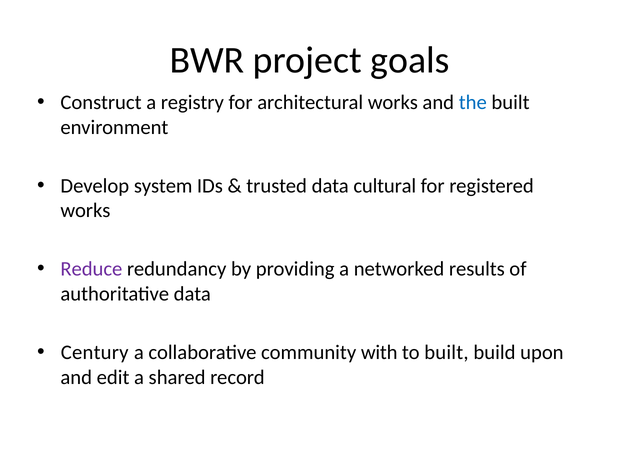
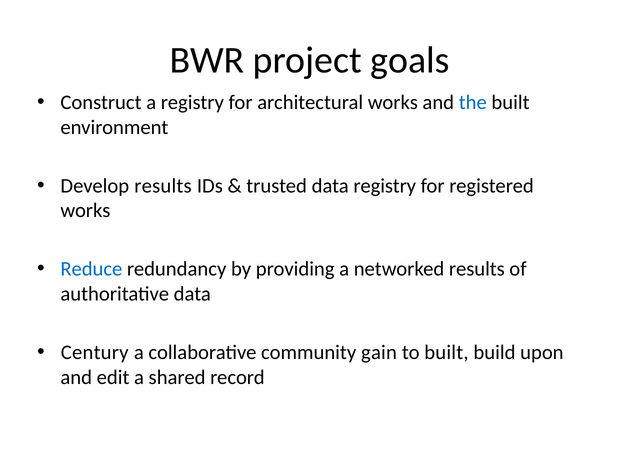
Develop system: system -> results
data cultural: cultural -> registry
Reduce colour: purple -> blue
with: with -> gain
